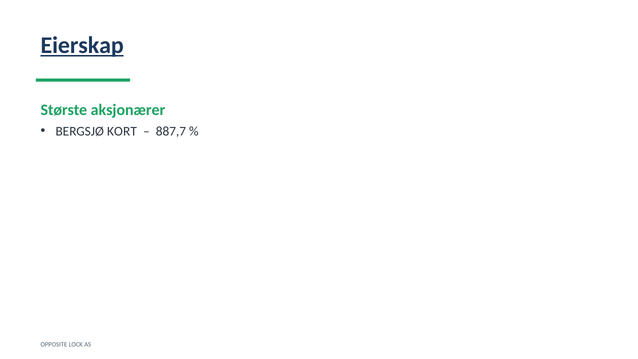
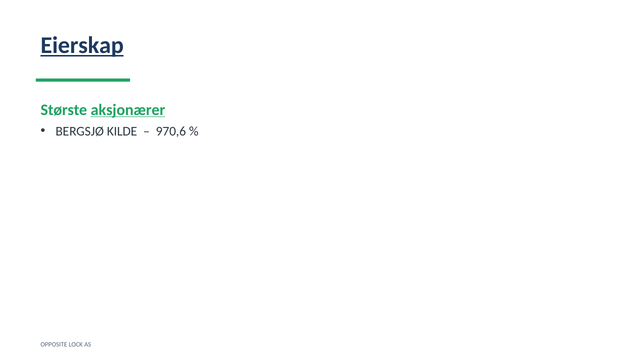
aksjonærer underline: none -> present
KORT: KORT -> KILDE
887,7: 887,7 -> 970,6
